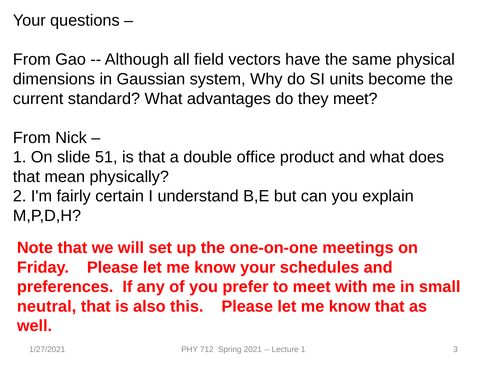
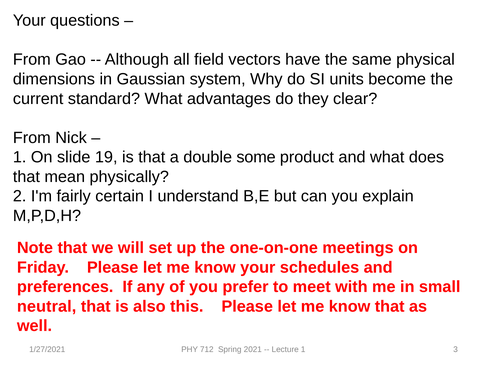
they meet: meet -> clear
51: 51 -> 19
office: office -> some
